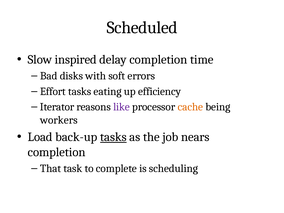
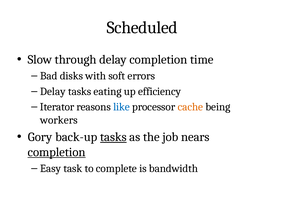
inspired: inspired -> through
Effort at (53, 91): Effort -> Delay
like colour: purple -> blue
Load: Load -> Gory
completion at (57, 152) underline: none -> present
That: That -> Easy
scheduling: scheduling -> bandwidth
